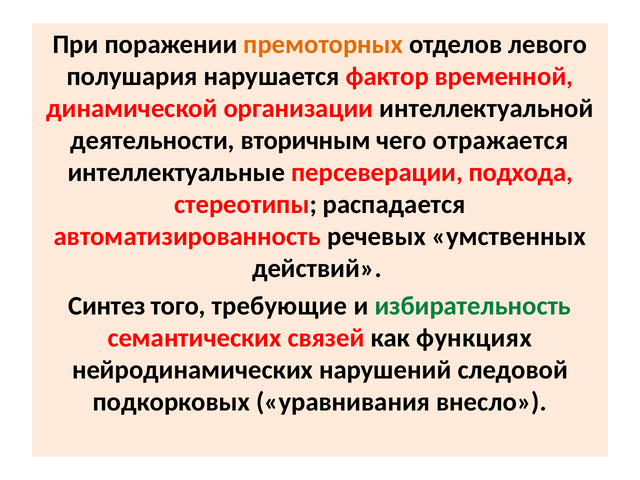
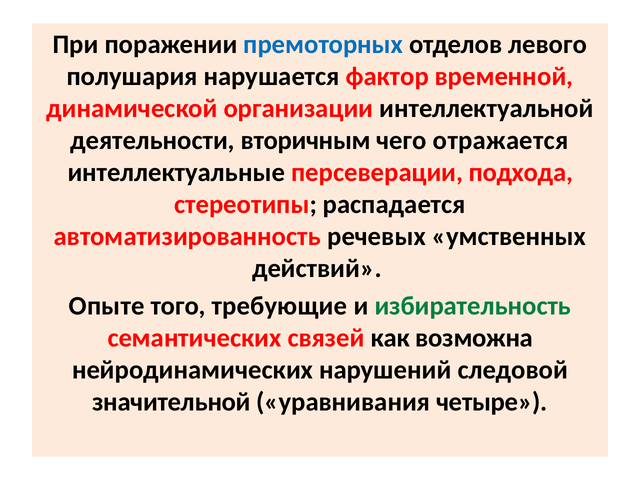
премоторных colour: orange -> blue
Синтез: Синтез -> Опыте
функциях: функциях -> возможна
подкорковых: подкорковых -> значительной
внесло: внесло -> четыре
